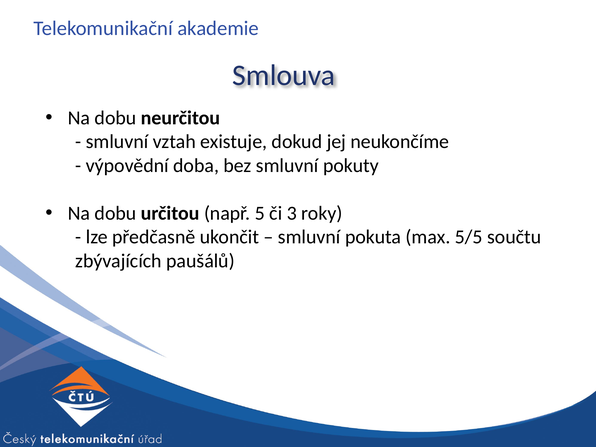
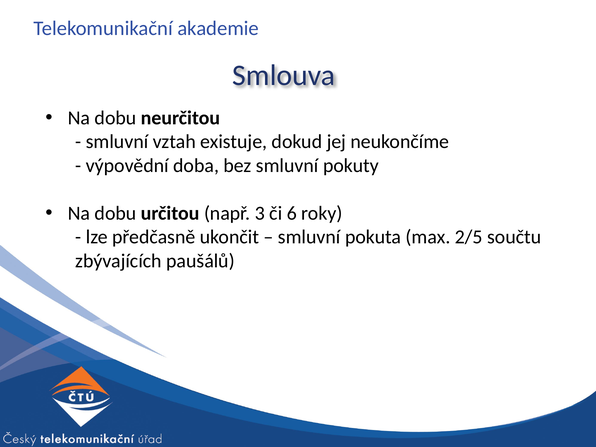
5: 5 -> 3
3: 3 -> 6
5/5: 5/5 -> 2/5
